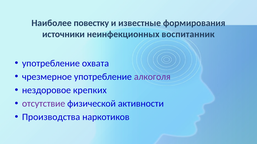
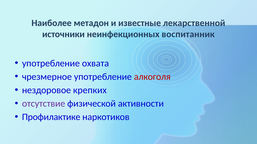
повестку: повестку -> метадон
формирования: формирования -> лекарственной
алкоголя colour: purple -> red
Производства: Производства -> Профилактике
